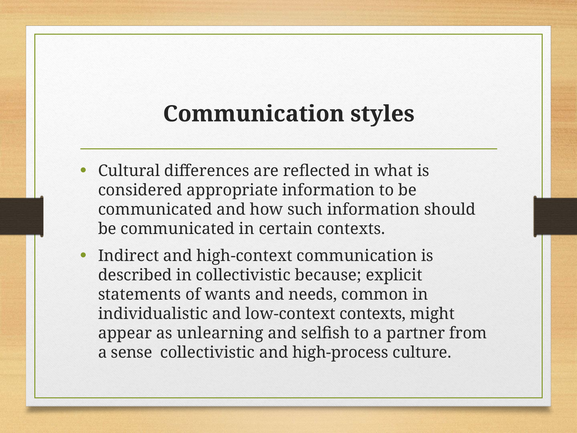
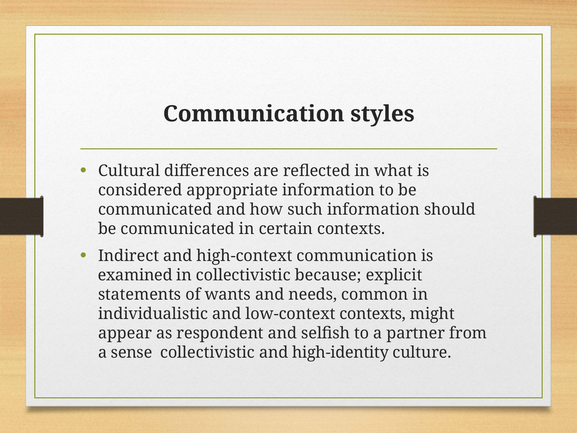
described: described -> examined
unlearning: unlearning -> respondent
high-process: high-process -> high-identity
